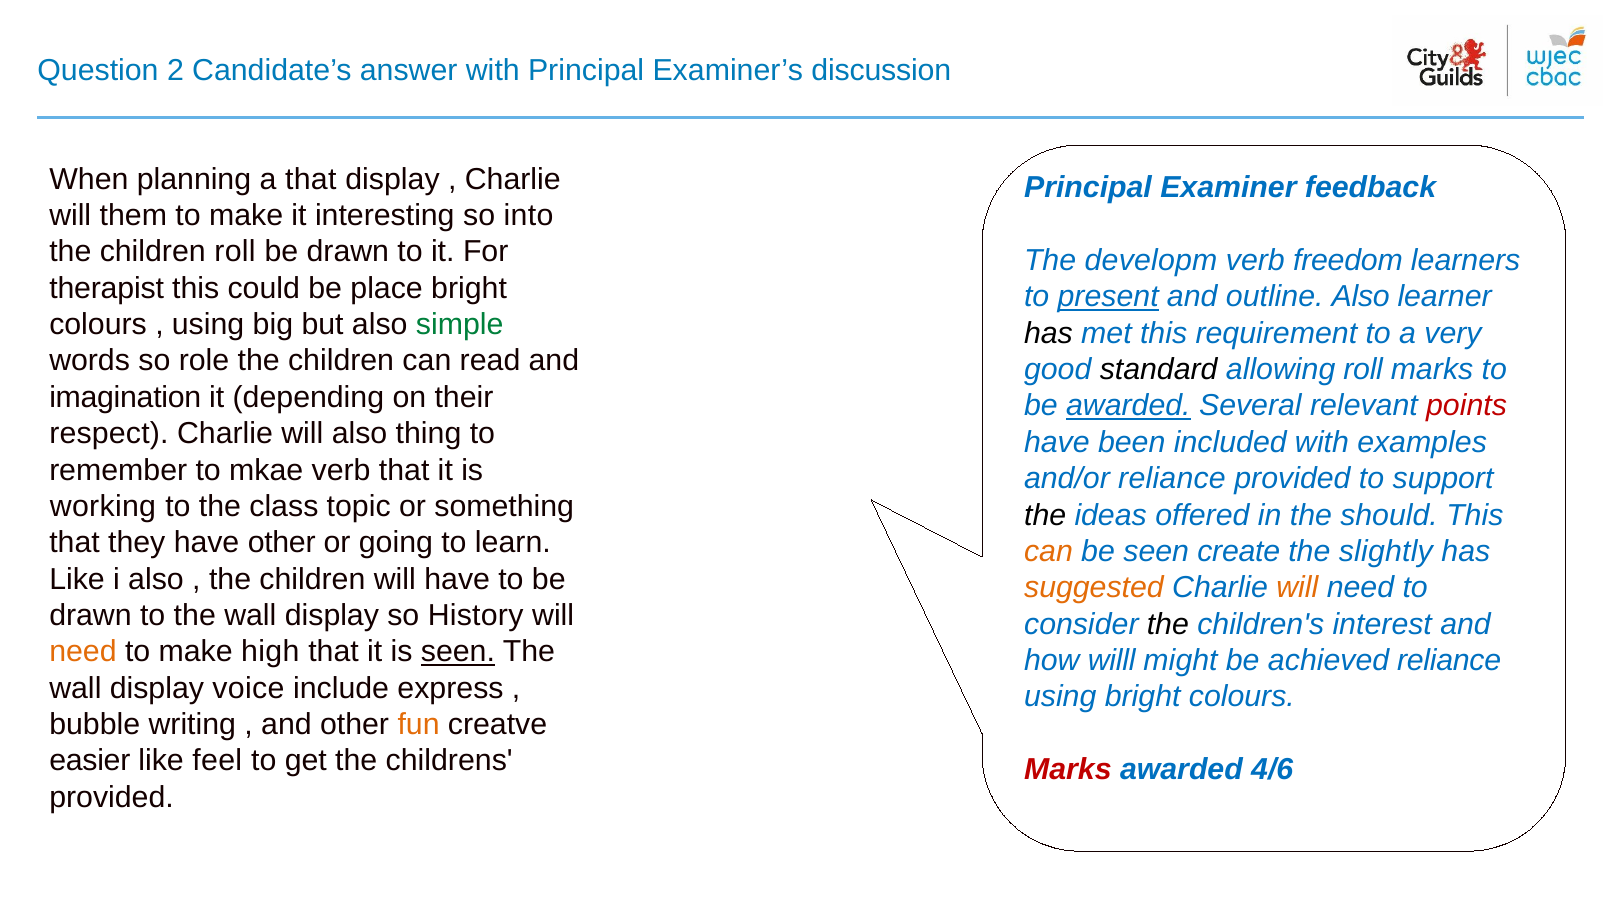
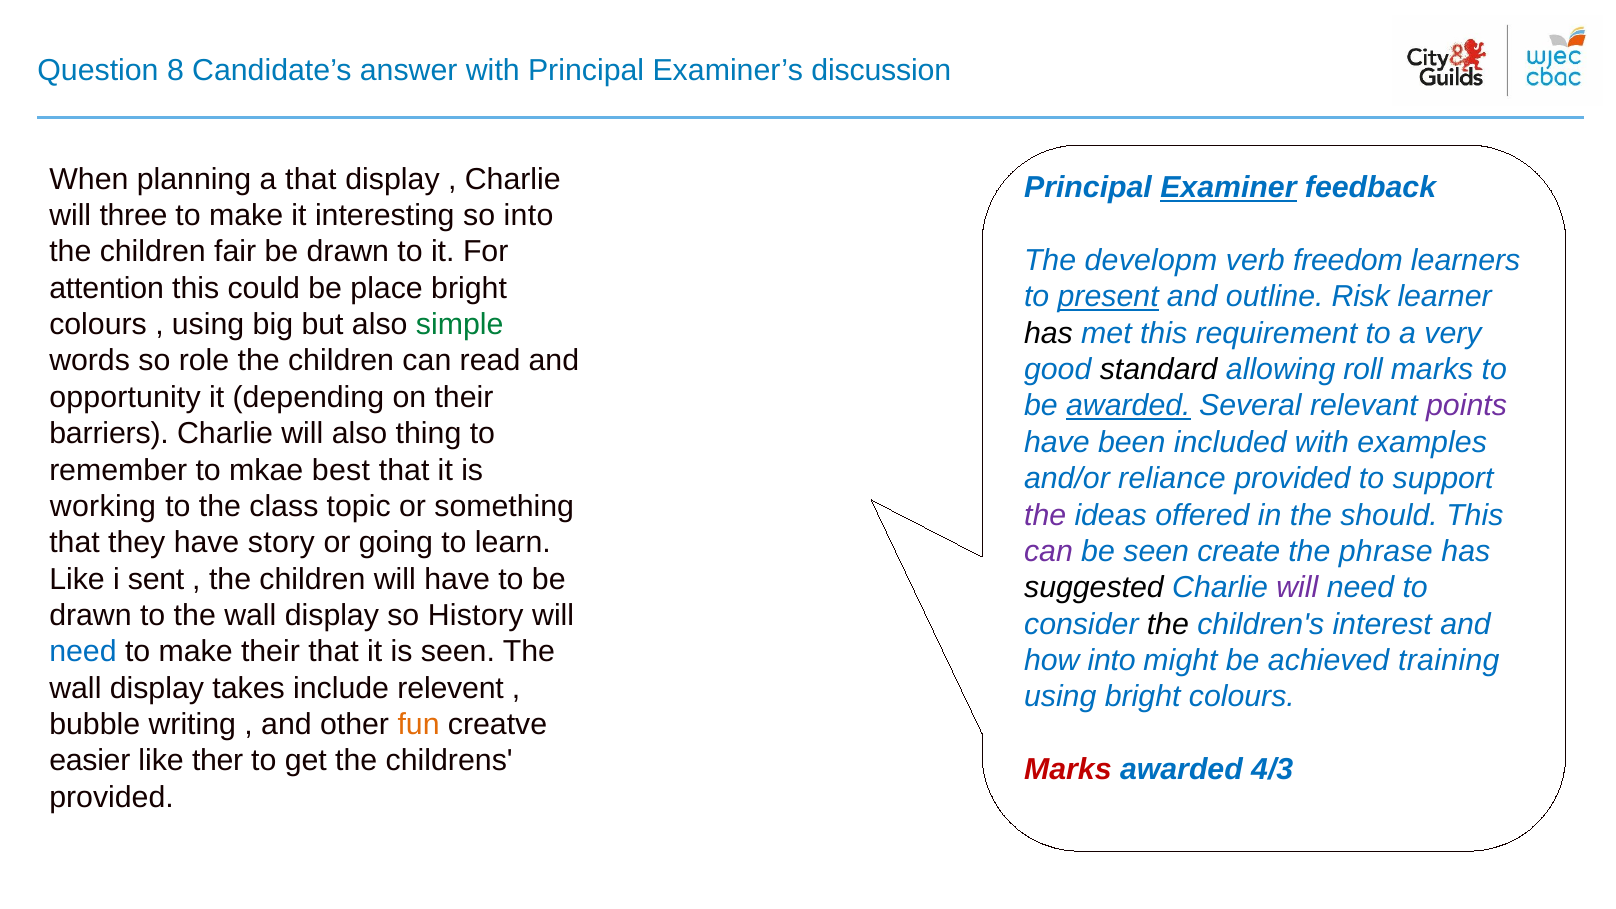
2: 2 -> 8
Examiner underline: none -> present
them: them -> three
children roll: roll -> fair
therapist: therapist -> attention
outline Also: Also -> Risk
imagination: imagination -> opportunity
points colour: red -> purple
respect: respect -> barriers
mkae verb: verb -> best
the at (1045, 515) colour: black -> purple
have other: other -> story
can at (1049, 551) colour: orange -> purple
slightly: slightly -> phrase
i also: also -> sent
suggested colour: orange -> black
will at (1297, 588) colour: orange -> purple
need at (83, 652) colour: orange -> blue
make high: high -> their
seen at (458, 652) underline: present -> none
how willl: willl -> into
achieved reliance: reliance -> training
voice: voice -> takes
express: express -> relevent
feel: feel -> ther
4/6: 4/6 -> 4/3
